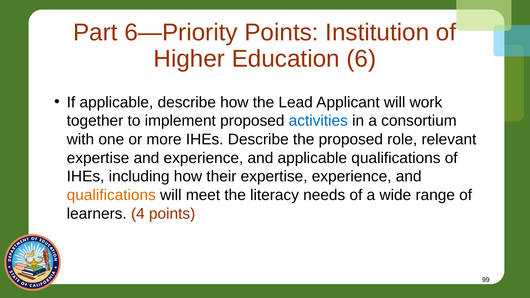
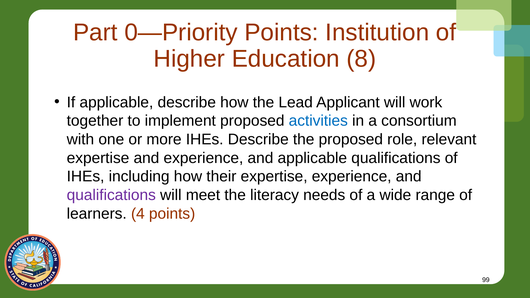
6—Priority: 6—Priority -> 0—Priority
6: 6 -> 8
qualifications at (111, 195) colour: orange -> purple
